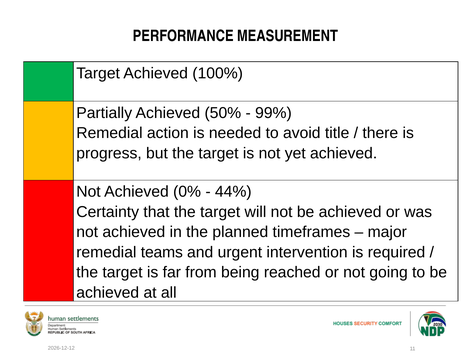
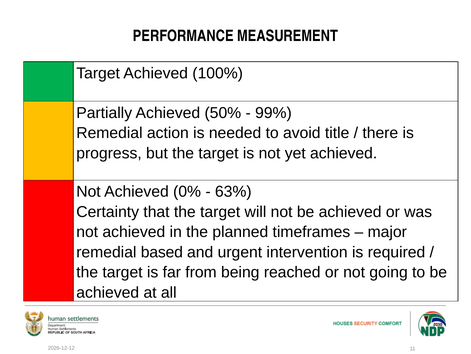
44%: 44% -> 63%
teams: teams -> based
